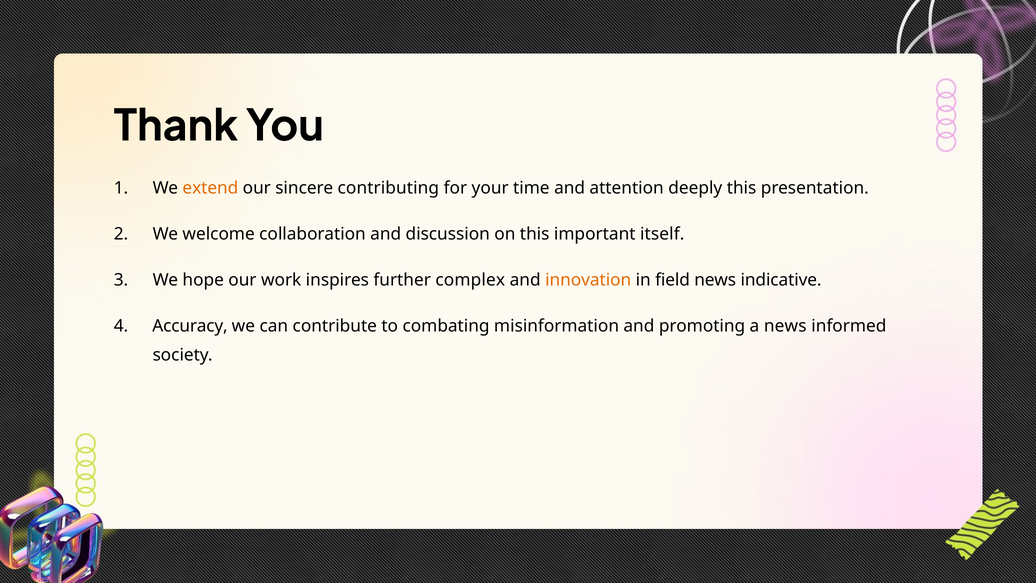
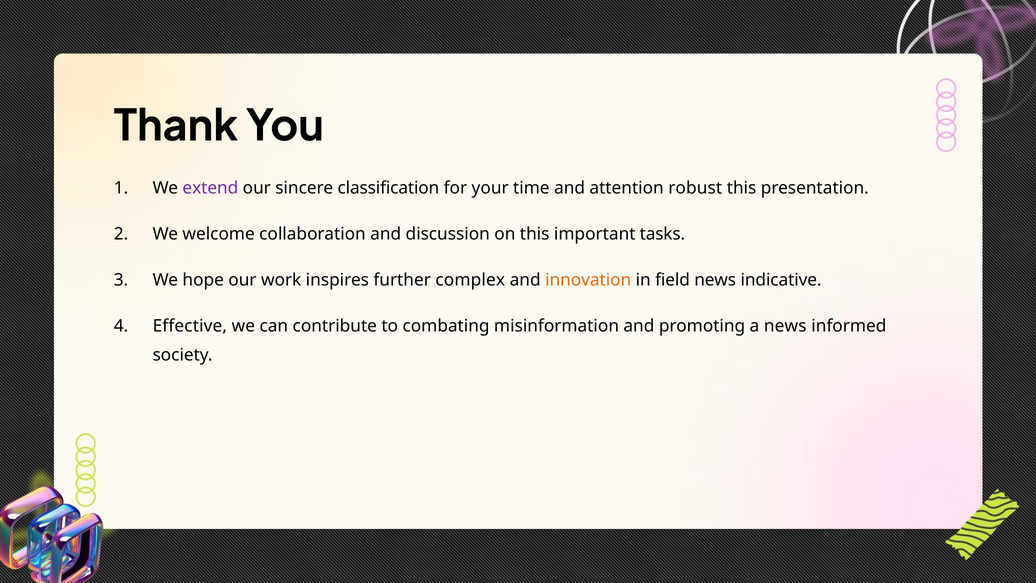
extend colour: orange -> purple
contributing: contributing -> classification
deeply: deeply -> robust
itself: itself -> tasks
Accuracy: Accuracy -> Effective
